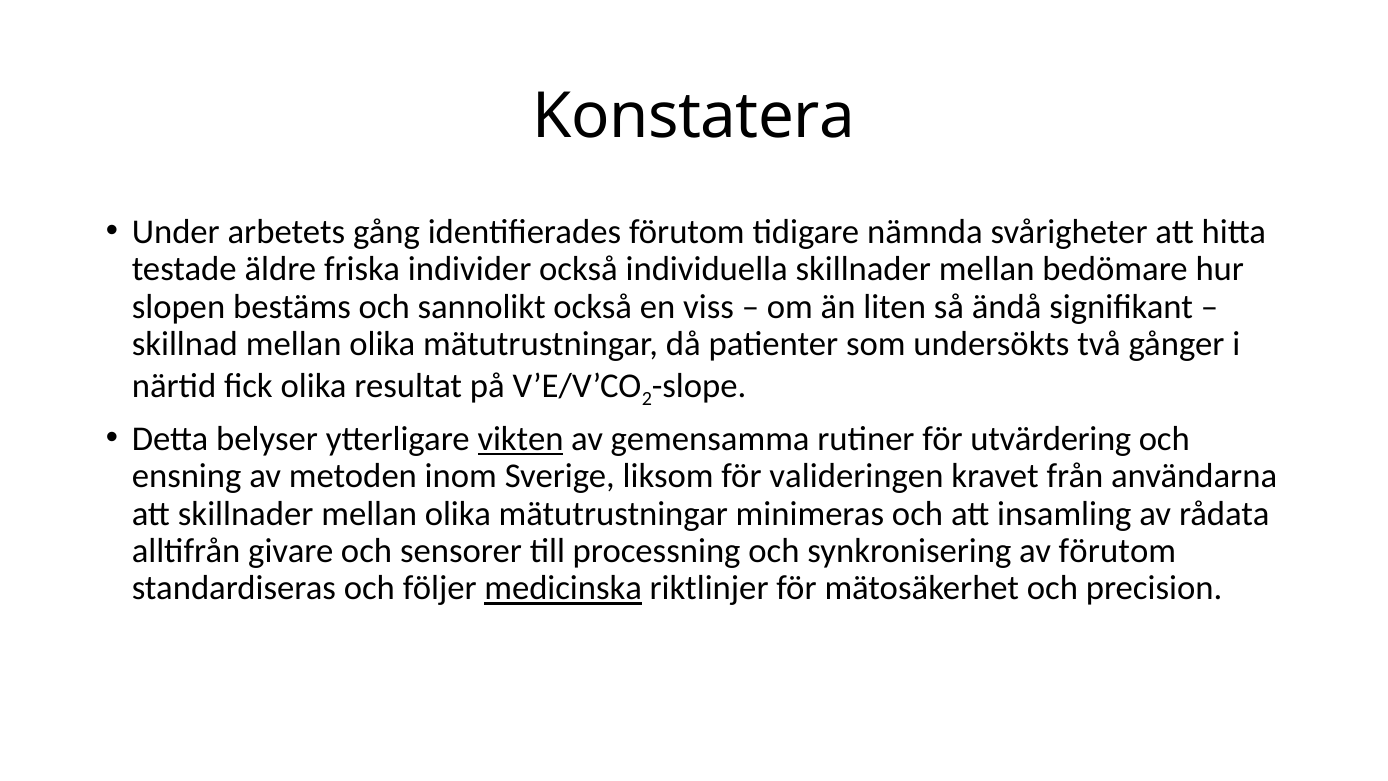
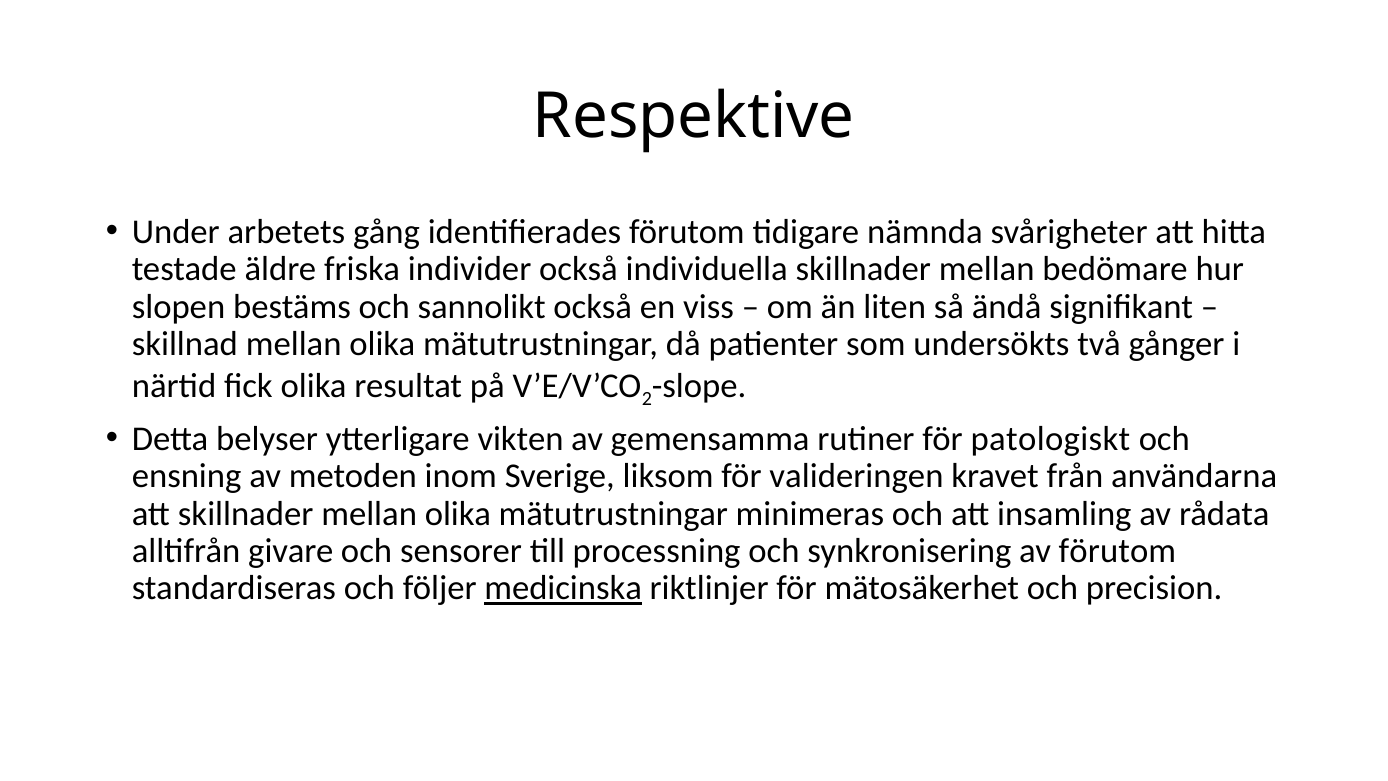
Konstatera: Konstatera -> Respektive
vikten underline: present -> none
utvärdering: utvärdering -> patologiskt
